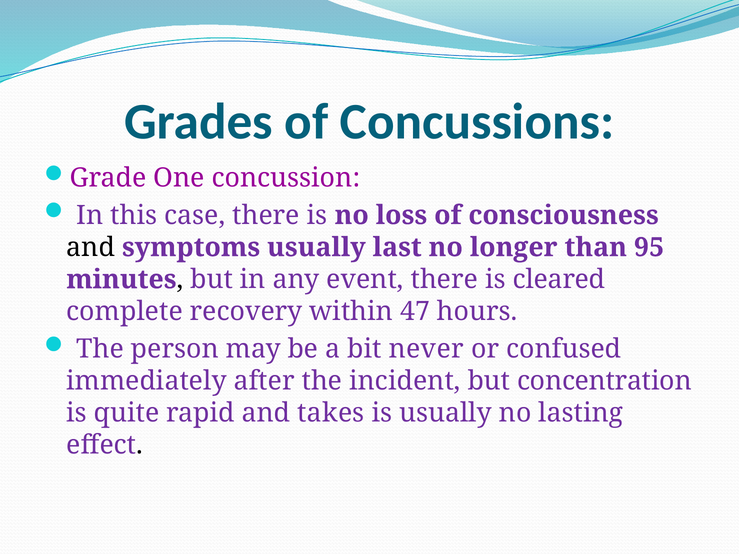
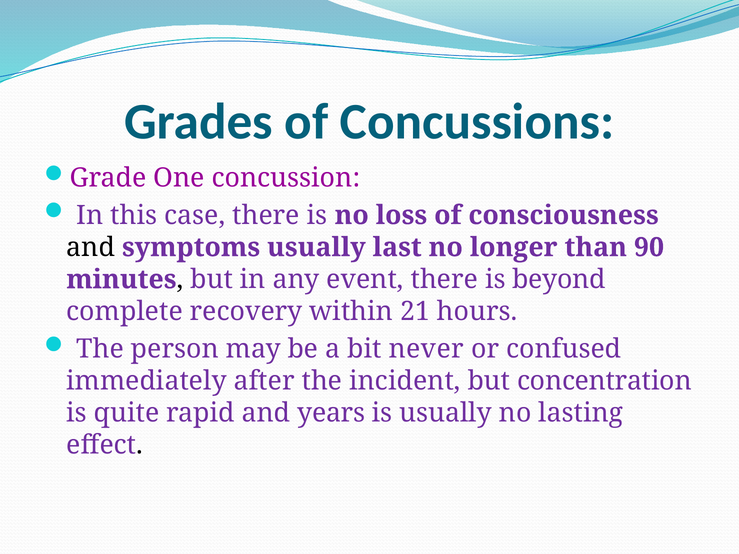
95: 95 -> 90
cleared: cleared -> beyond
47: 47 -> 21
takes: takes -> years
